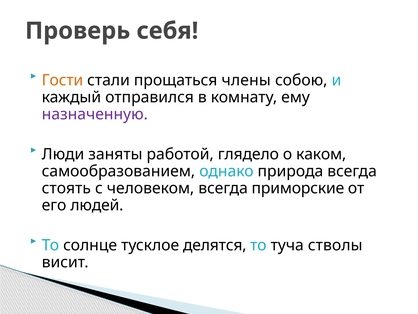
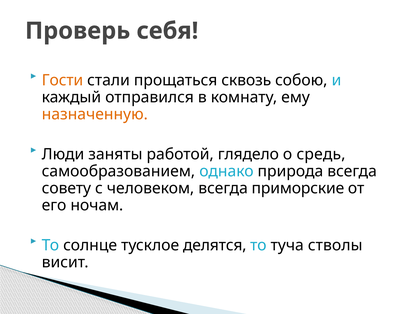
члены: члены -> сквозь
назначенную colour: purple -> orange
каком: каком -> средь
стоять: стоять -> совету
людей: людей -> ночам
